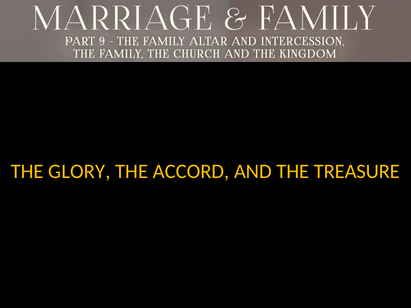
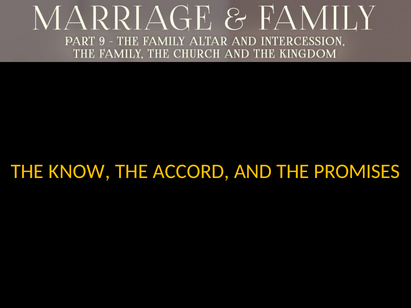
GLORY: GLORY -> KNOW
TREASURE: TREASURE -> PROMISES
